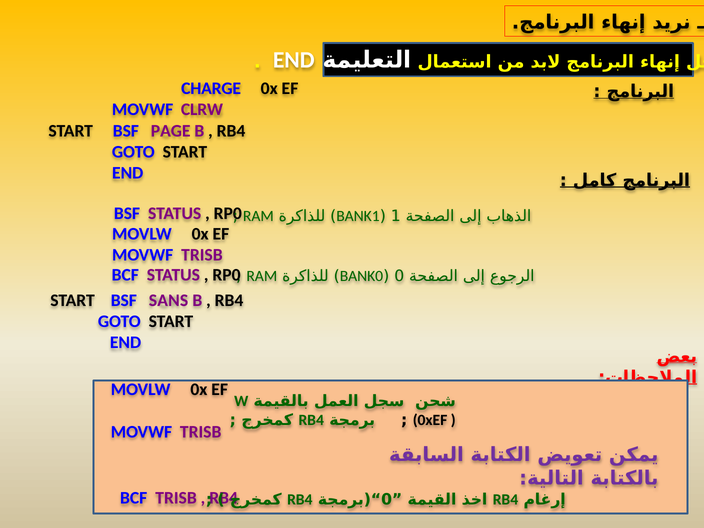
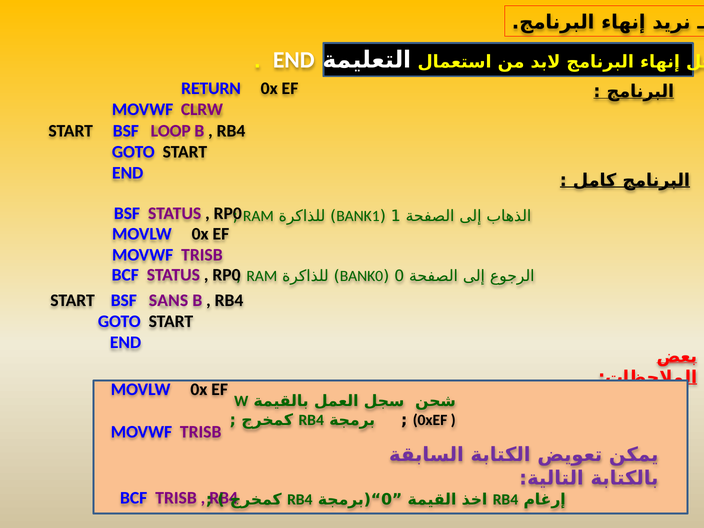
CHARGE: CHARGE -> RETURN
PAGE: PAGE -> LOOP
